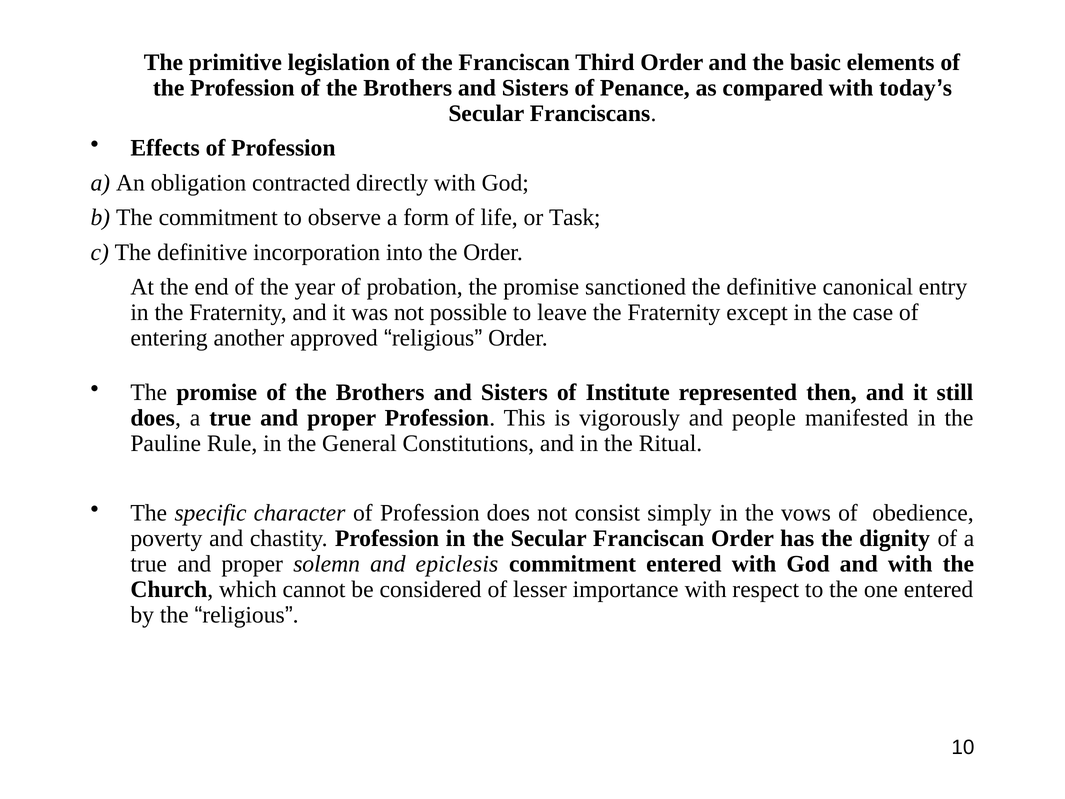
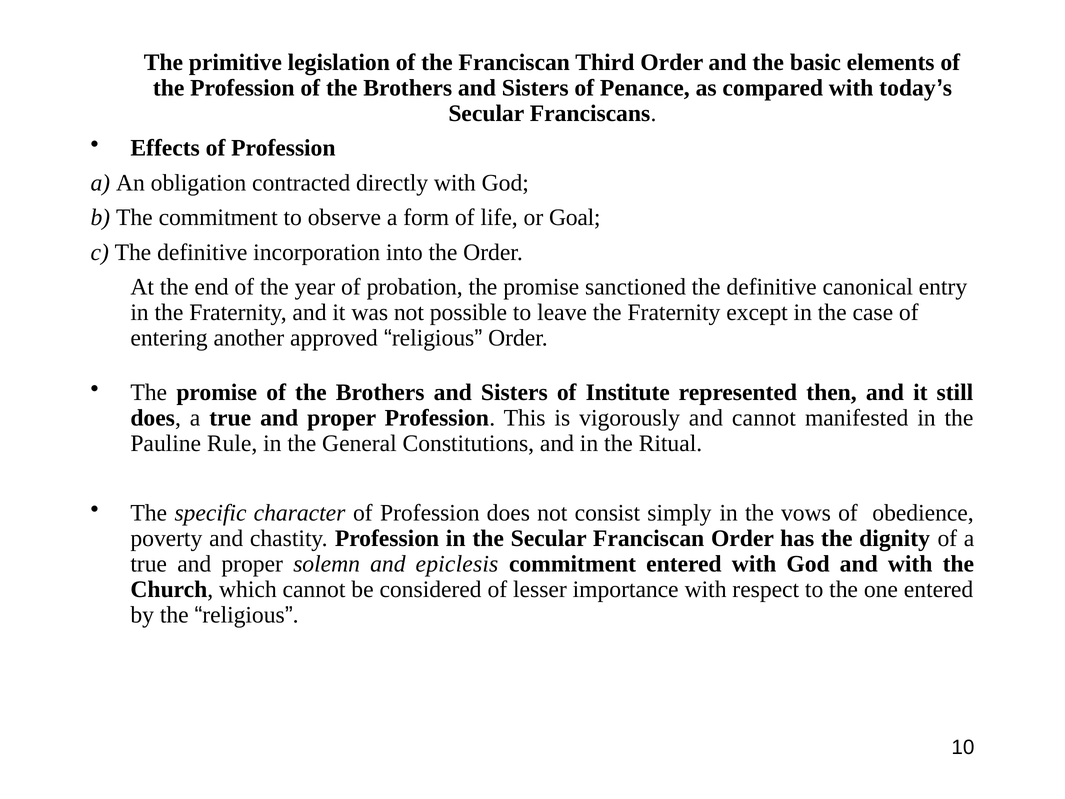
Task: Task -> Goal
and people: people -> cannot
